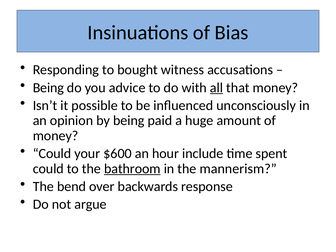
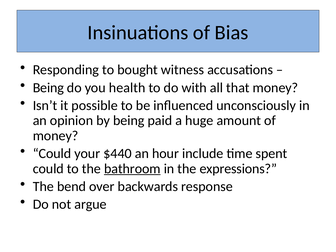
advice: advice -> health
all underline: present -> none
$600: $600 -> $440
mannerism: mannerism -> expressions
